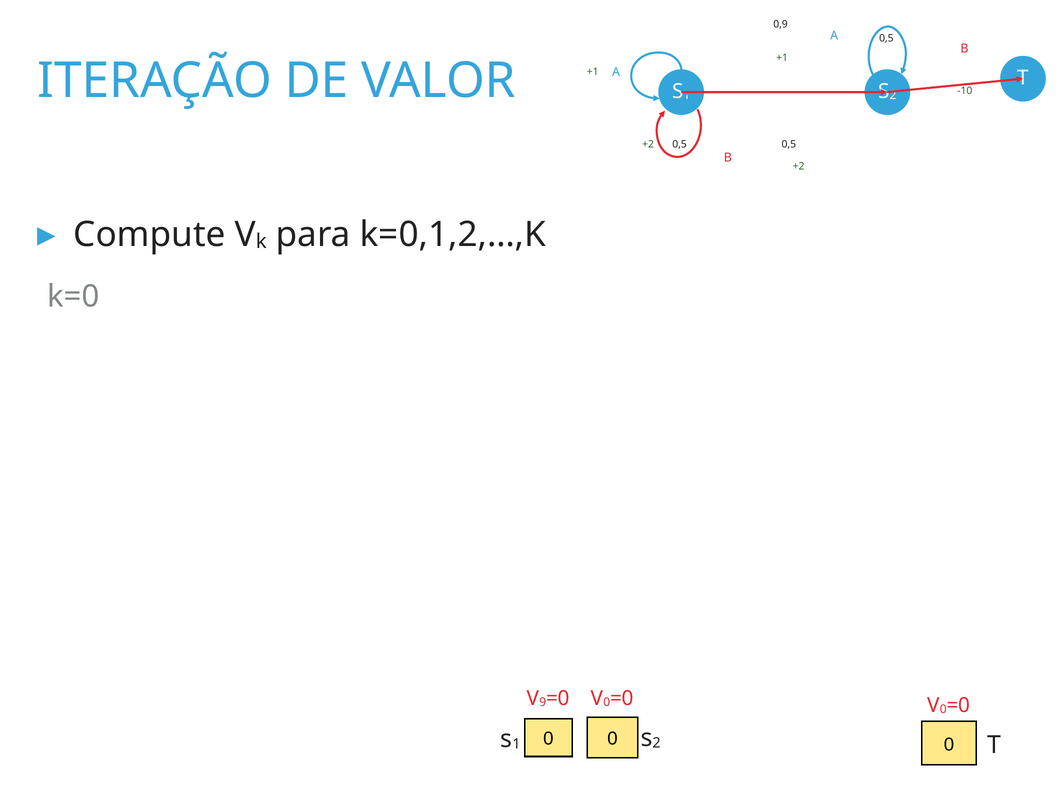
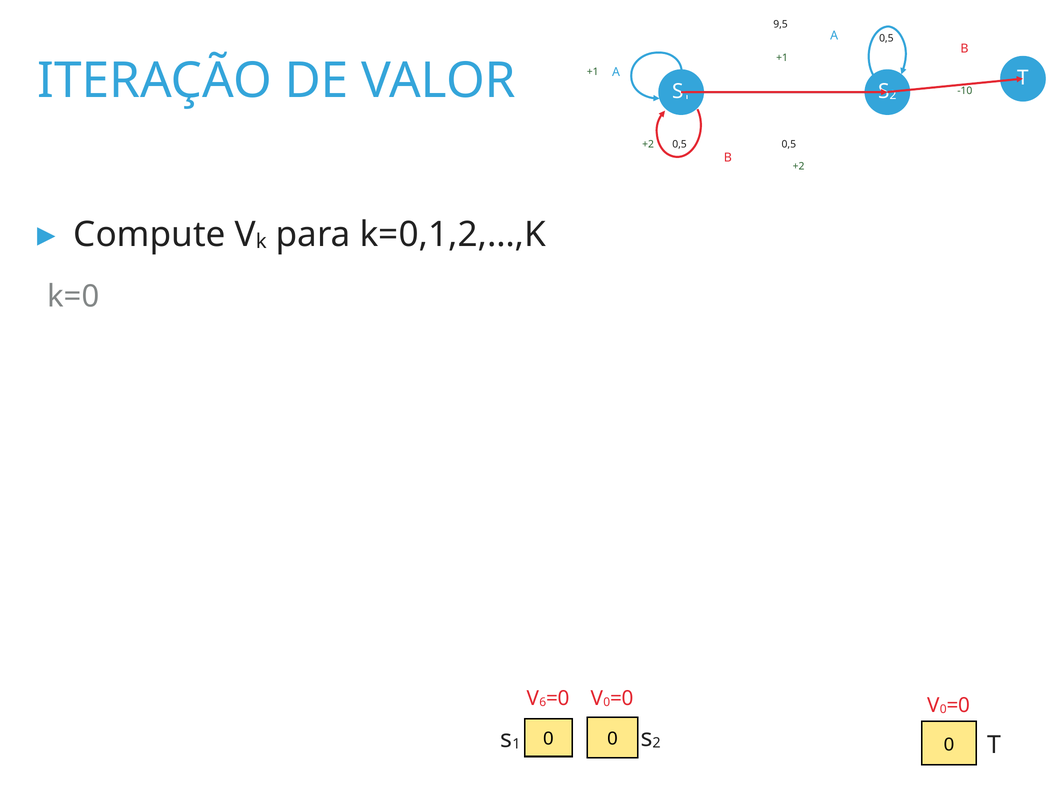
0,9: 0,9 -> 9,5
9: 9 -> 6
